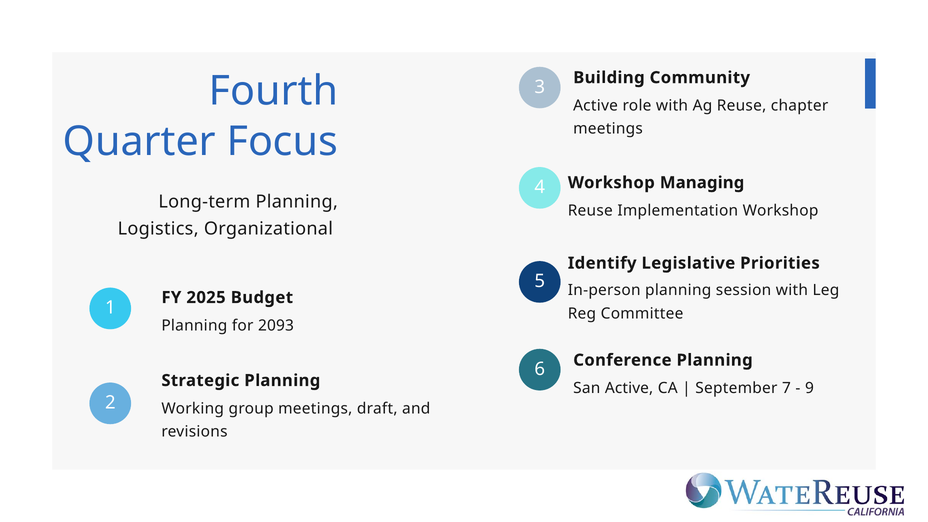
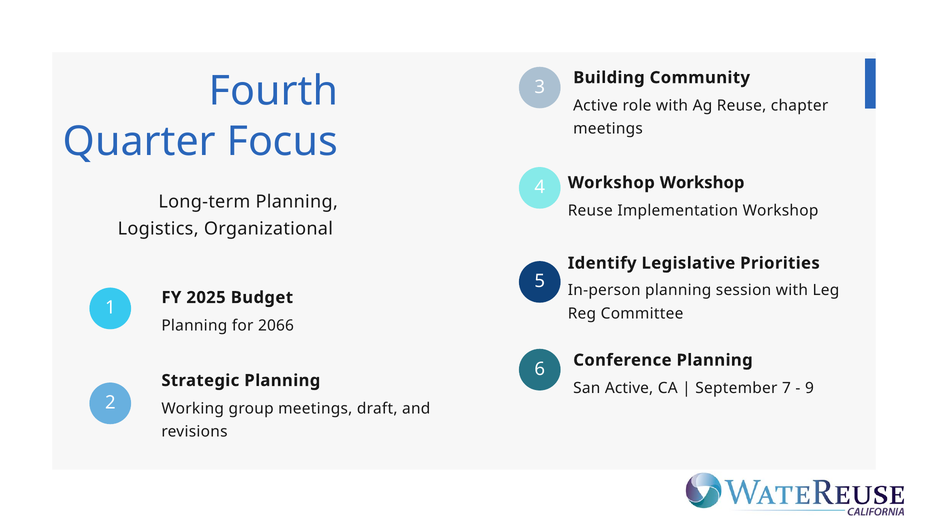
Workshop Managing: Managing -> Workshop
2093: 2093 -> 2066
